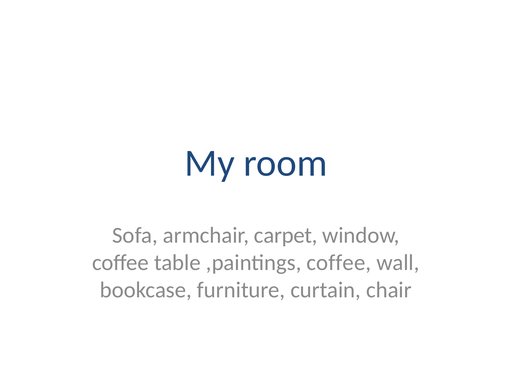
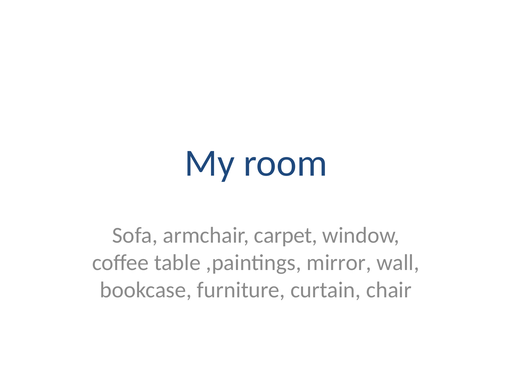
,paintings coffee: coffee -> mirror
